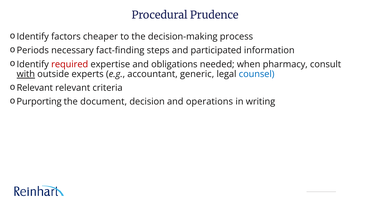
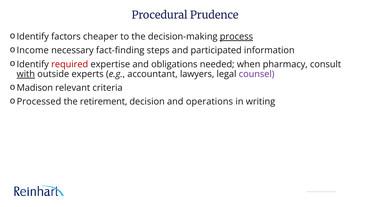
process underline: none -> present
Periods: Periods -> Income
generic: generic -> lawyers
counsel colour: blue -> purple
Relevant at (35, 88): Relevant -> Madison
Purporting: Purporting -> Processed
document: document -> retirement
